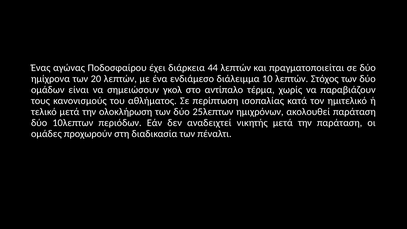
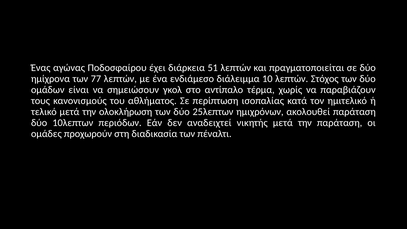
44: 44 -> 51
20: 20 -> 77
